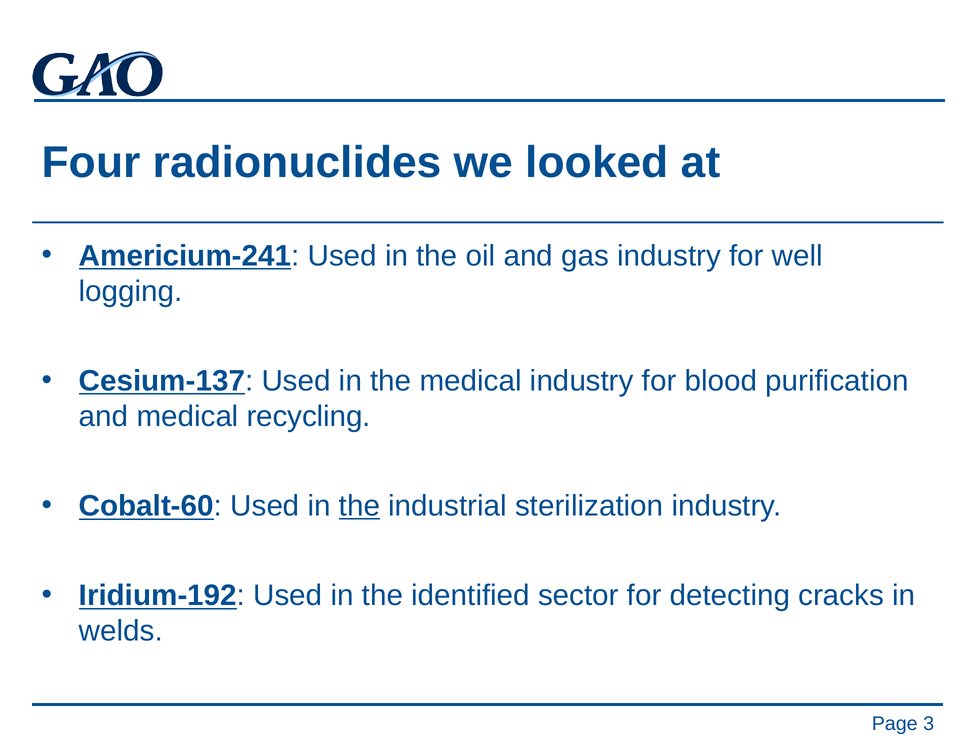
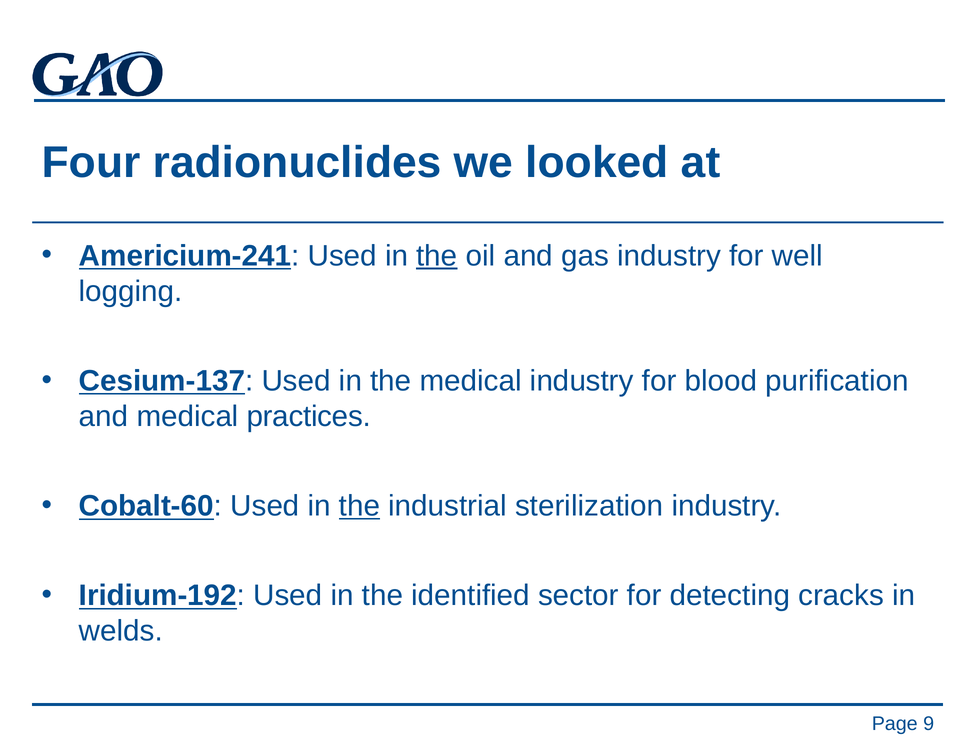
the at (437, 256) underline: none -> present
recycling: recycling -> practices
3: 3 -> 9
